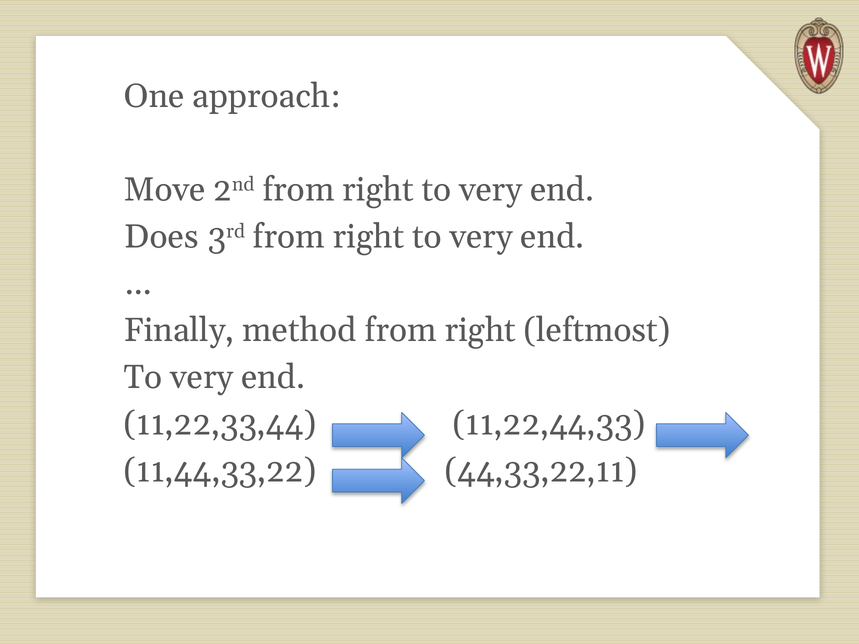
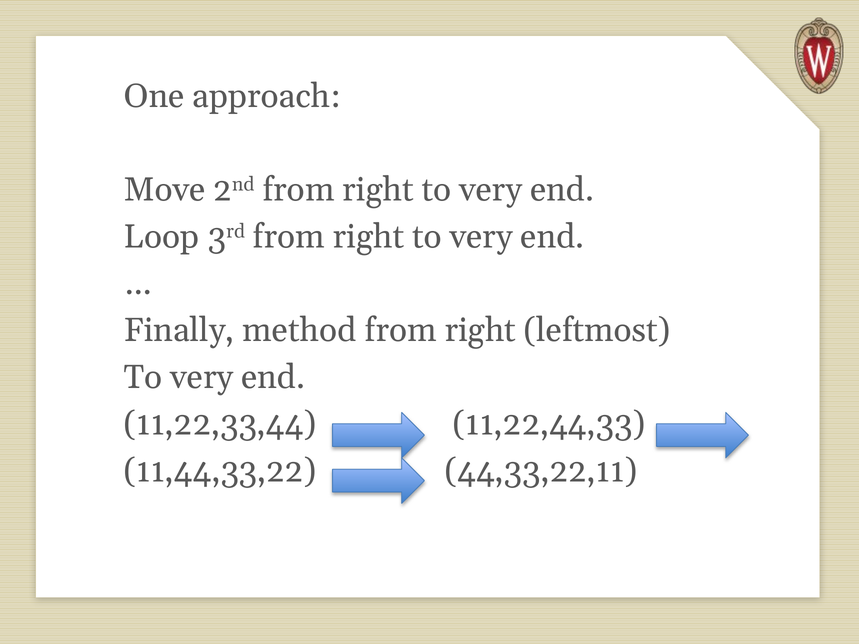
Does: Does -> Loop
